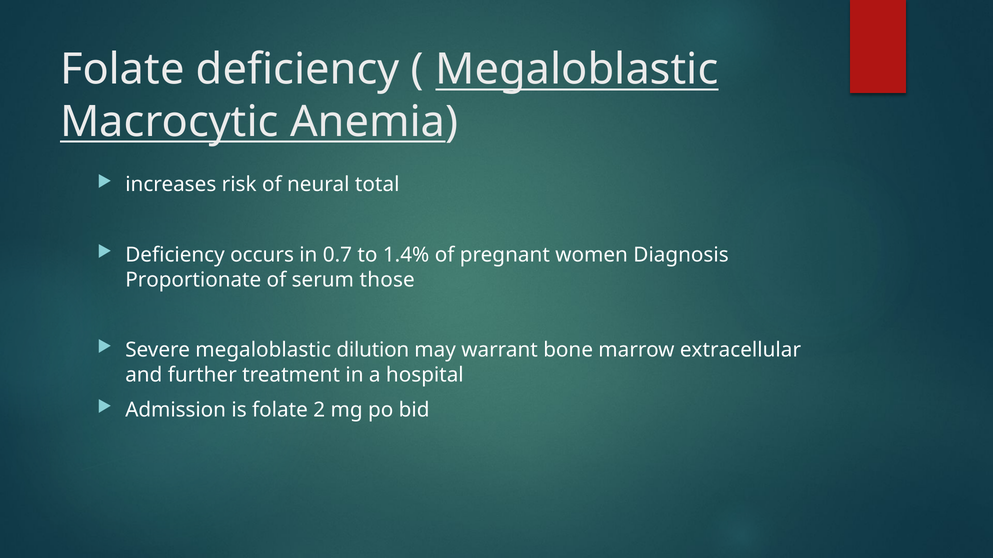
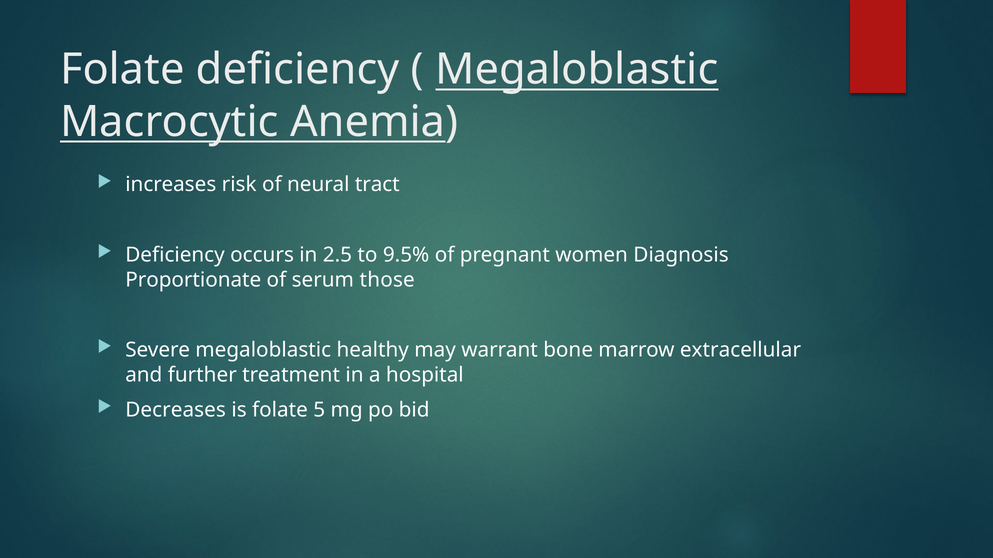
total: total -> tract
0.7: 0.7 -> 2.5
1.4%: 1.4% -> 9.5%
dilution: dilution -> healthy
Admission: Admission -> Decreases
2: 2 -> 5
